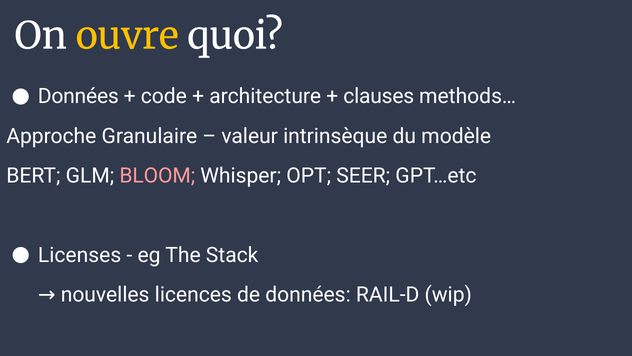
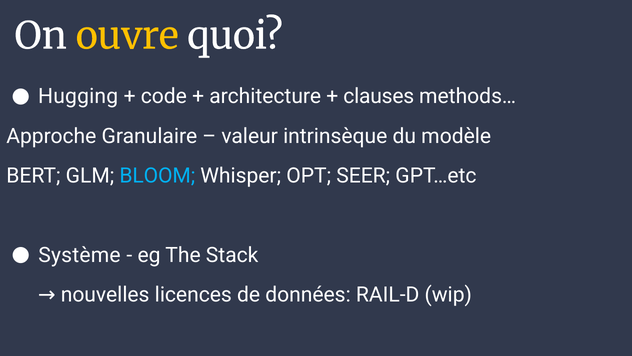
Données at (78, 96): Données -> Hugging
BLOOM colour: pink -> light blue
Licenses: Licenses -> Système
